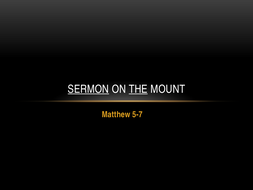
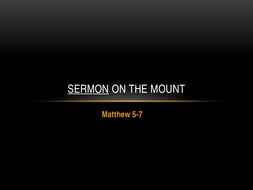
THE underline: present -> none
